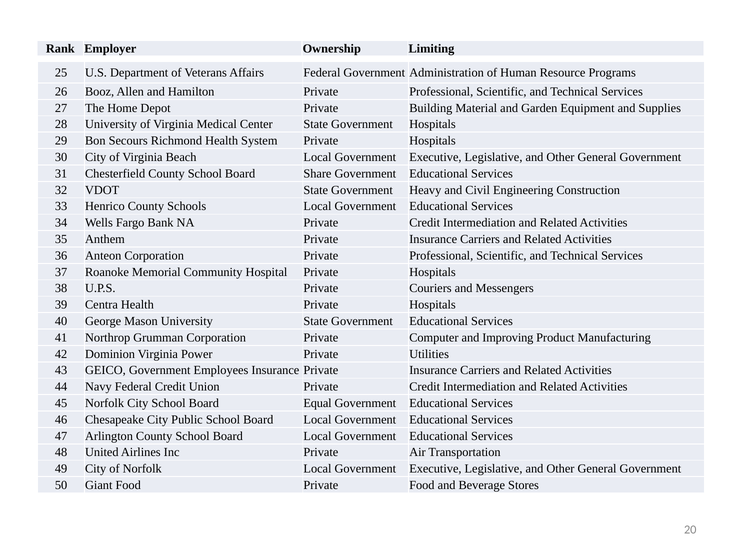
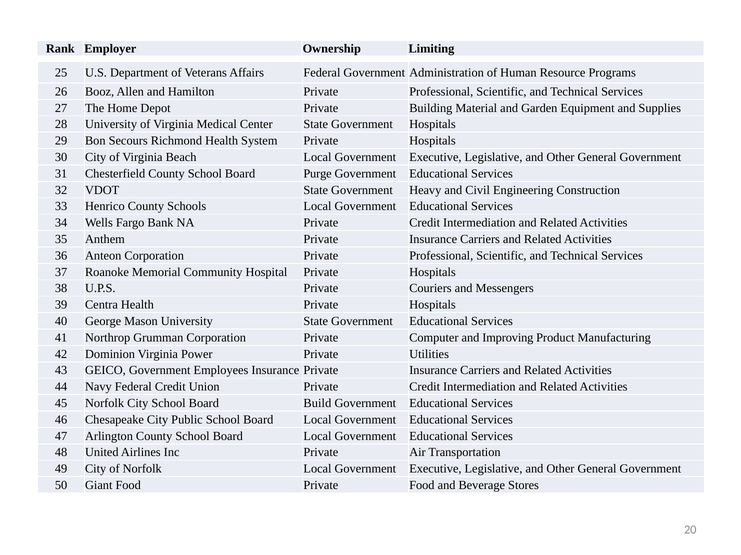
Share: Share -> Purge
Equal: Equal -> Build
